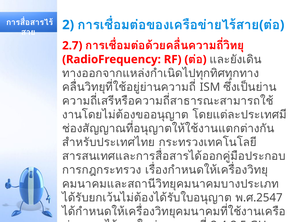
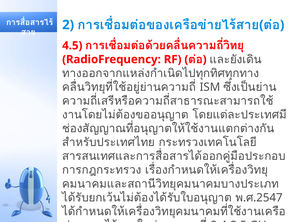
2.7: 2.7 -> 4.5
